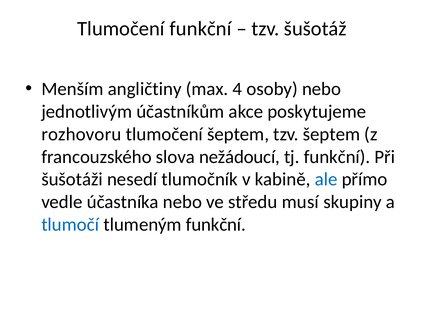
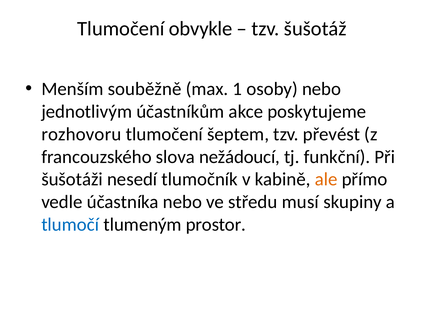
Tlumočení funkční: funkční -> obvykle
angličtiny: angličtiny -> souběžně
4: 4 -> 1
tzv šeptem: šeptem -> převést
ale colour: blue -> orange
tlumeným funkční: funkční -> prostor
